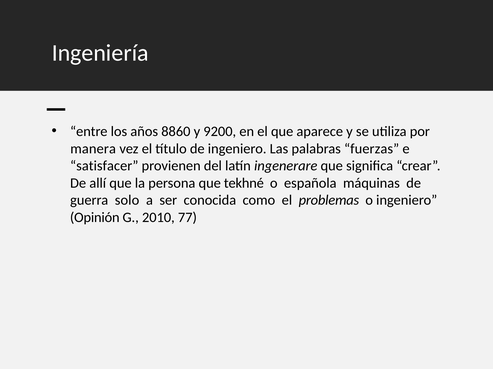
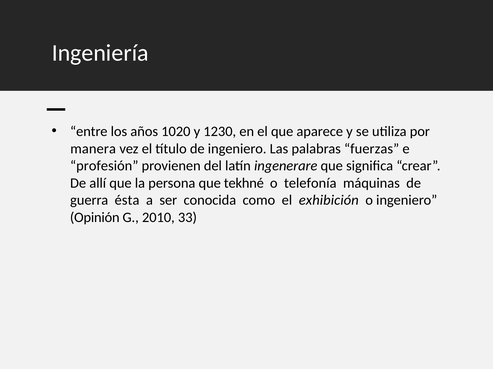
8860: 8860 -> 1020
9200: 9200 -> 1230
satisfacer: satisfacer -> profesión
española: española -> telefonía
solo: solo -> ésta
problemas: problemas -> exhibición
77: 77 -> 33
